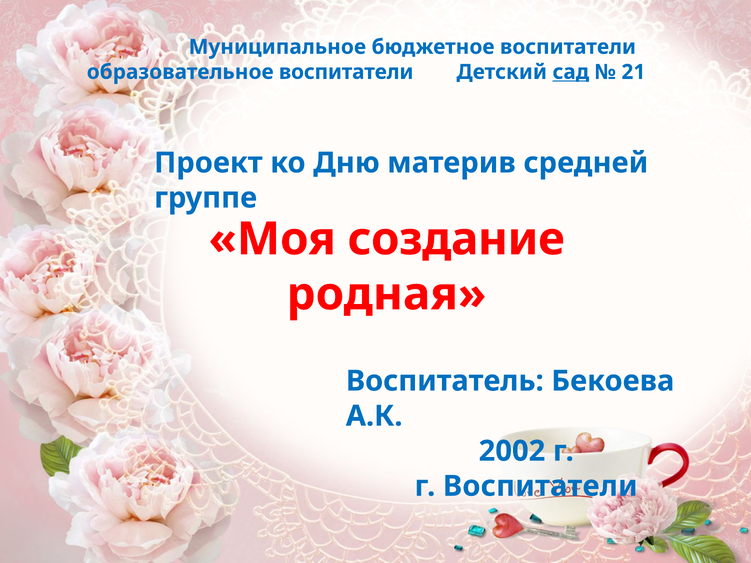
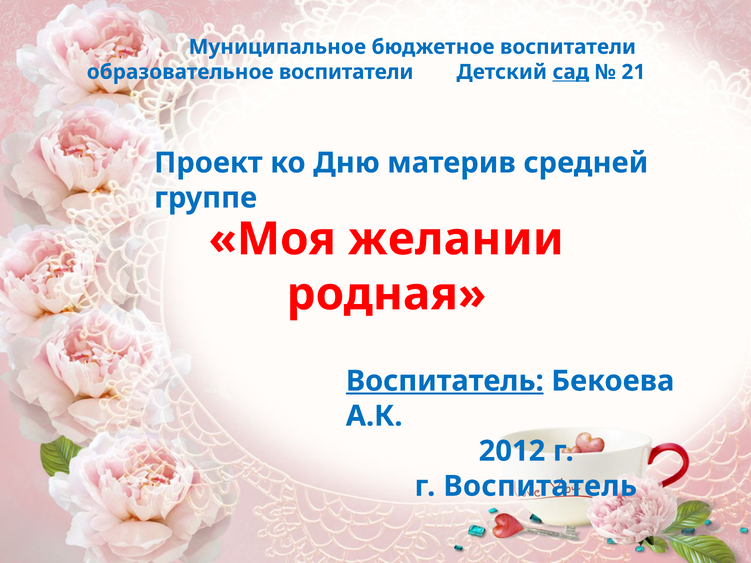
создание: создание -> желании
Воспитатель at (445, 381) underline: none -> present
2002: 2002 -> 2012
г Воспитатели: Воспитатели -> Воспитатель
